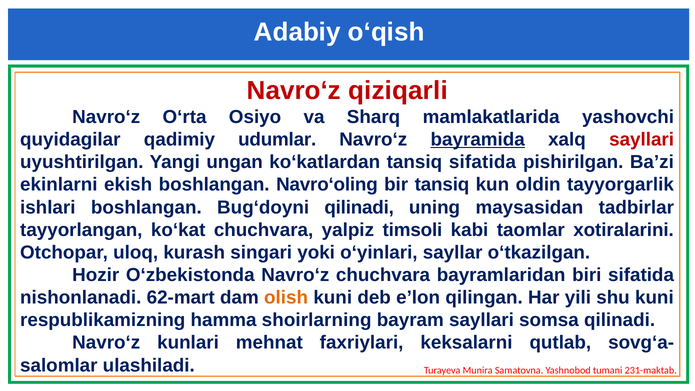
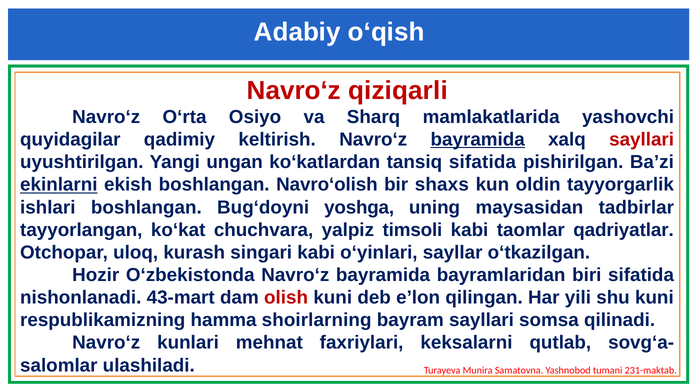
udumlar: udumlar -> keltirish
ekinlarni underline: none -> present
Navro‘oling: Navro‘oling -> Navro‘olish
bir tansiq: tansiq -> shaxs
Bug‘doyni qilinadi: qilinadi -> yoshga
xotiralarini: xotiralarini -> qadriyatlar
singari yoki: yoki -> kabi
O‘zbekistonda Navro‘z chuchvara: chuchvara -> bayramida
62-mart: 62-mart -> 43-mart
olish colour: orange -> red
